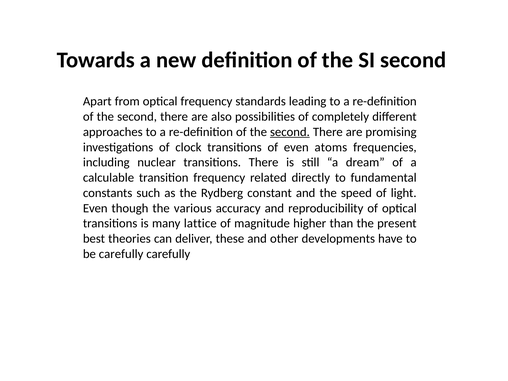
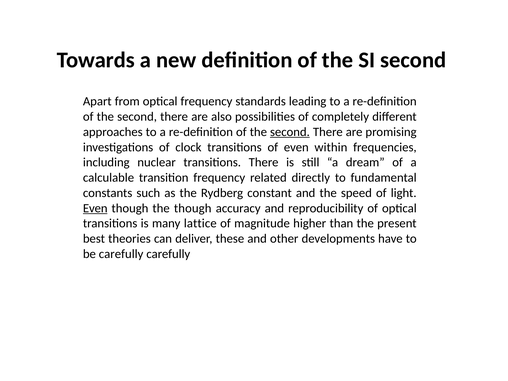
atoms: atoms -> within
Even at (95, 208) underline: none -> present
the various: various -> though
